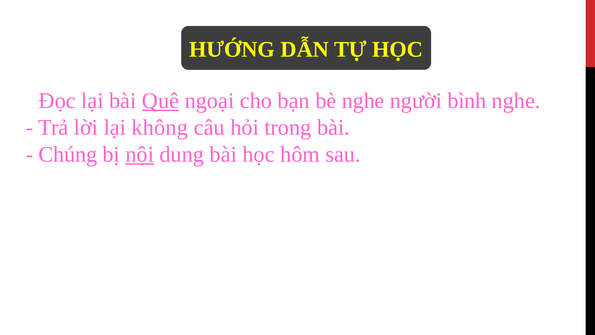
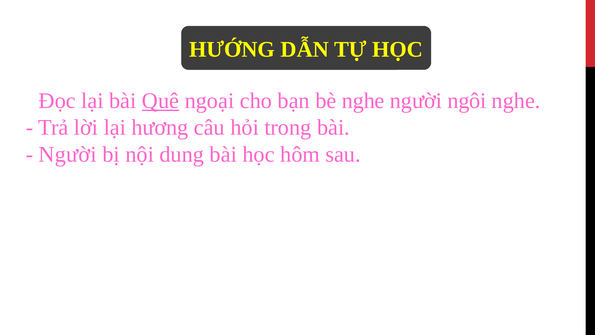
bình: bình -> ngôi
không: không -> hương
Chúng at (68, 154): Chúng -> Người
nội underline: present -> none
